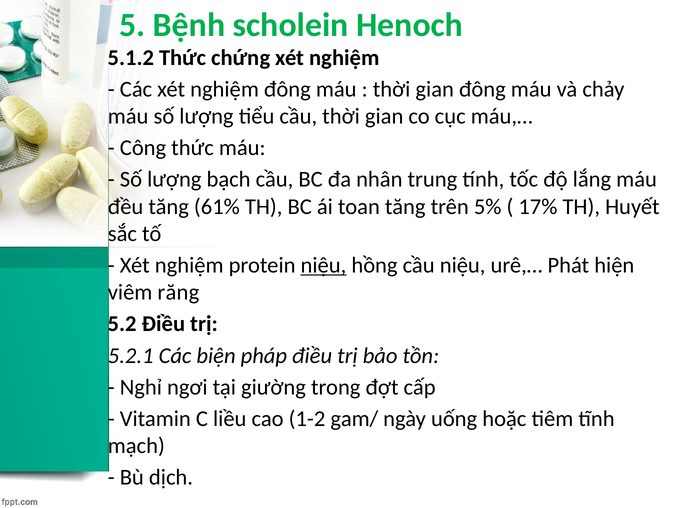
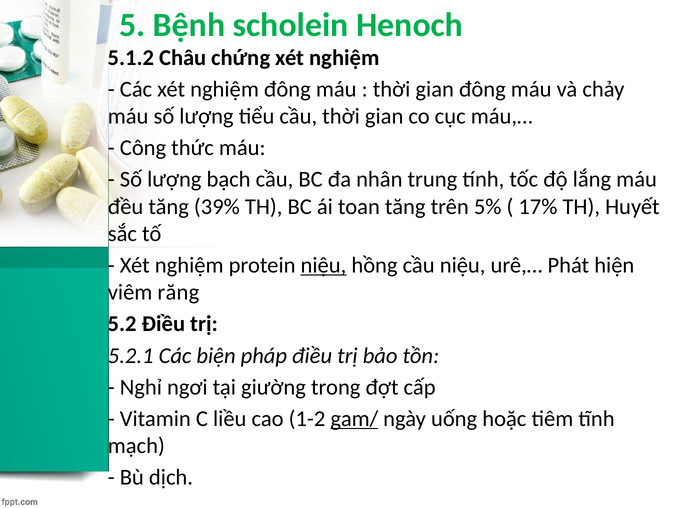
5.1.2 Thức: Thức -> Châu
61%: 61% -> 39%
gam/ underline: none -> present
